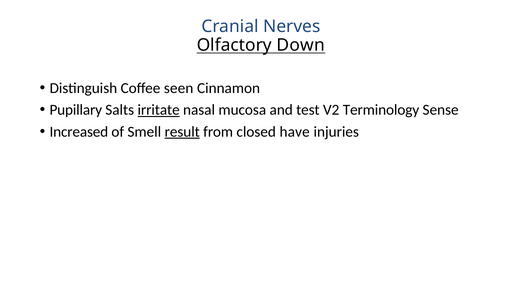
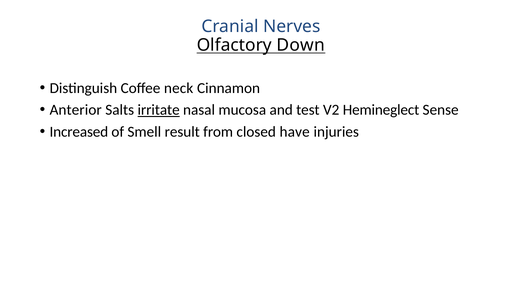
seen: seen -> neck
Pupillary: Pupillary -> Anterior
Terminology: Terminology -> Hemineglect
result underline: present -> none
